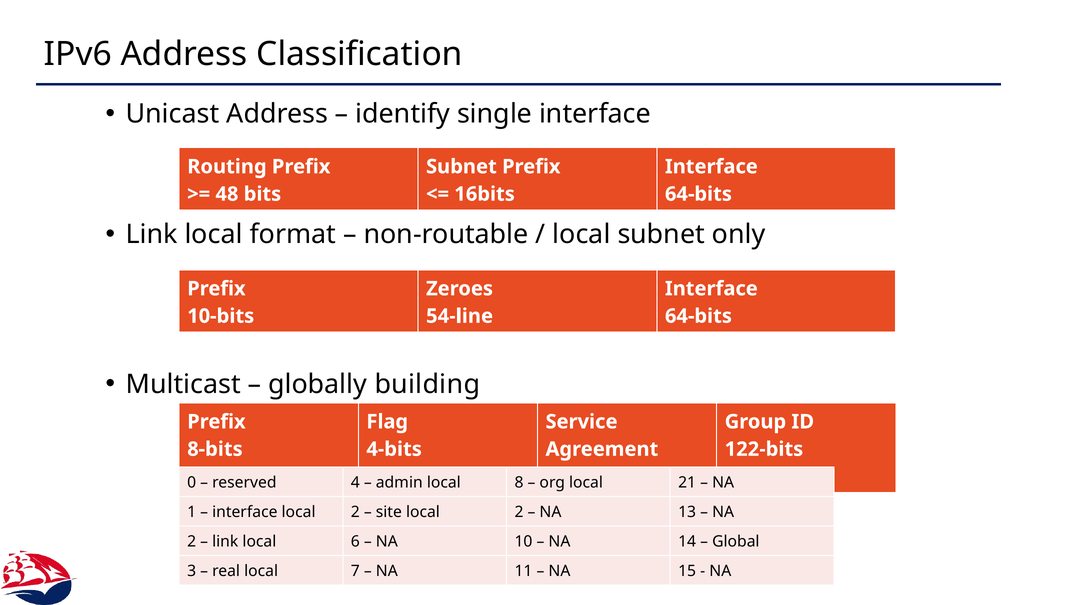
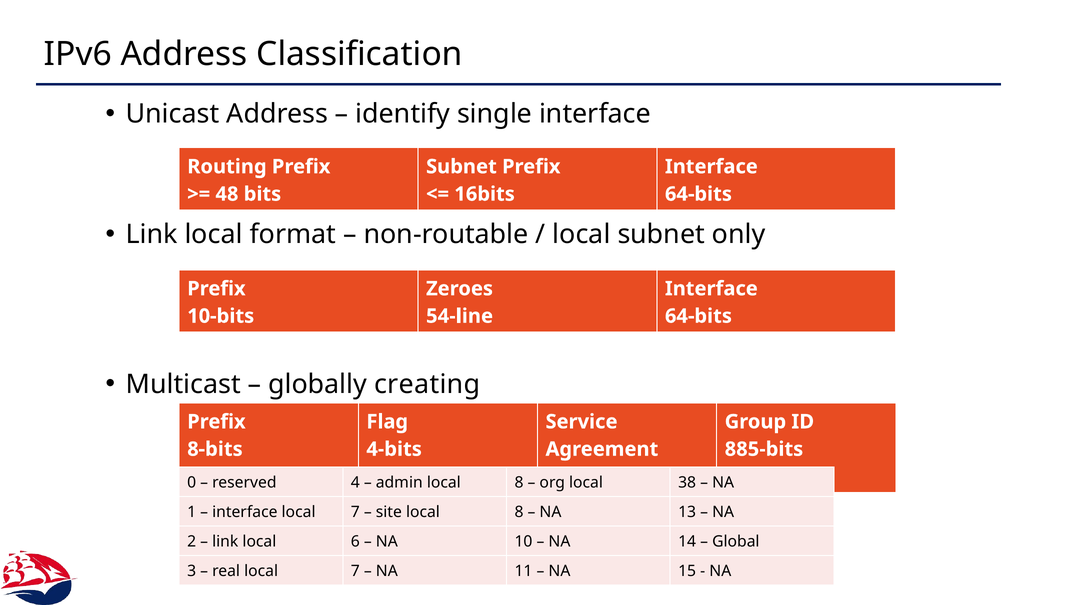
building: building -> creating
122-bits: 122-bits -> 885-bits
21: 21 -> 38
interface local 2: 2 -> 7
site local 2: 2 -> 8
